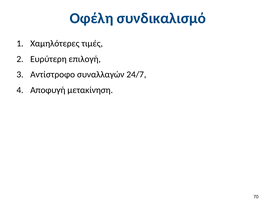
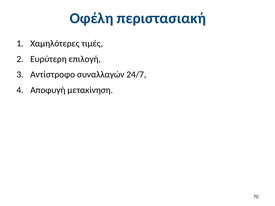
συνδικαλισμό: συνδικαλισμό -> περιστασιακή
